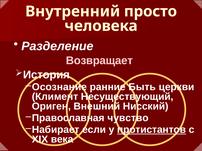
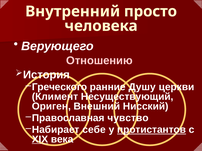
Разделение: Разделение -> Верующего
Возвращает: Возвращает -> Отношению
Осознание: Осознание -> Греческого
Быть: Быть -> Душу
если: если -> себе
XIX underline: none -> present
